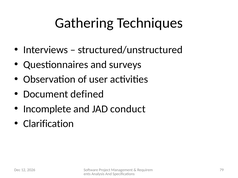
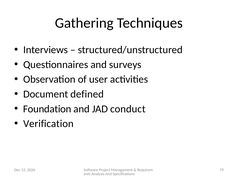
Incomplete: Incomplete -> Foundation
Clarification: Clarification -> Verification
